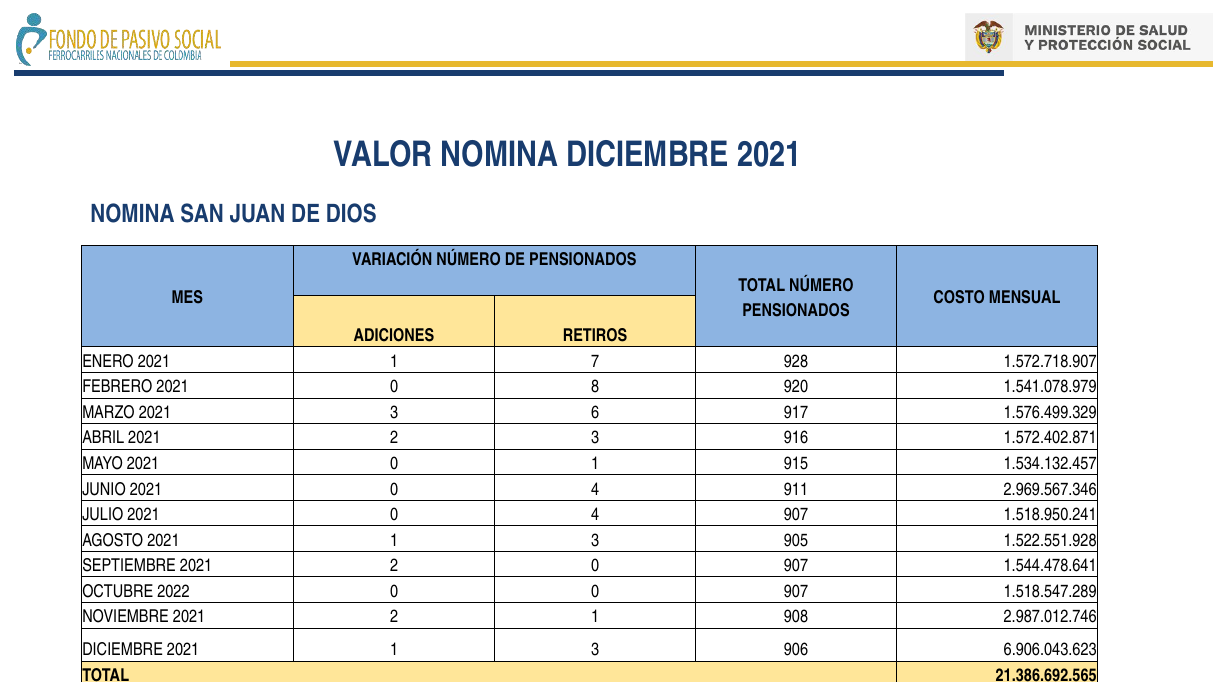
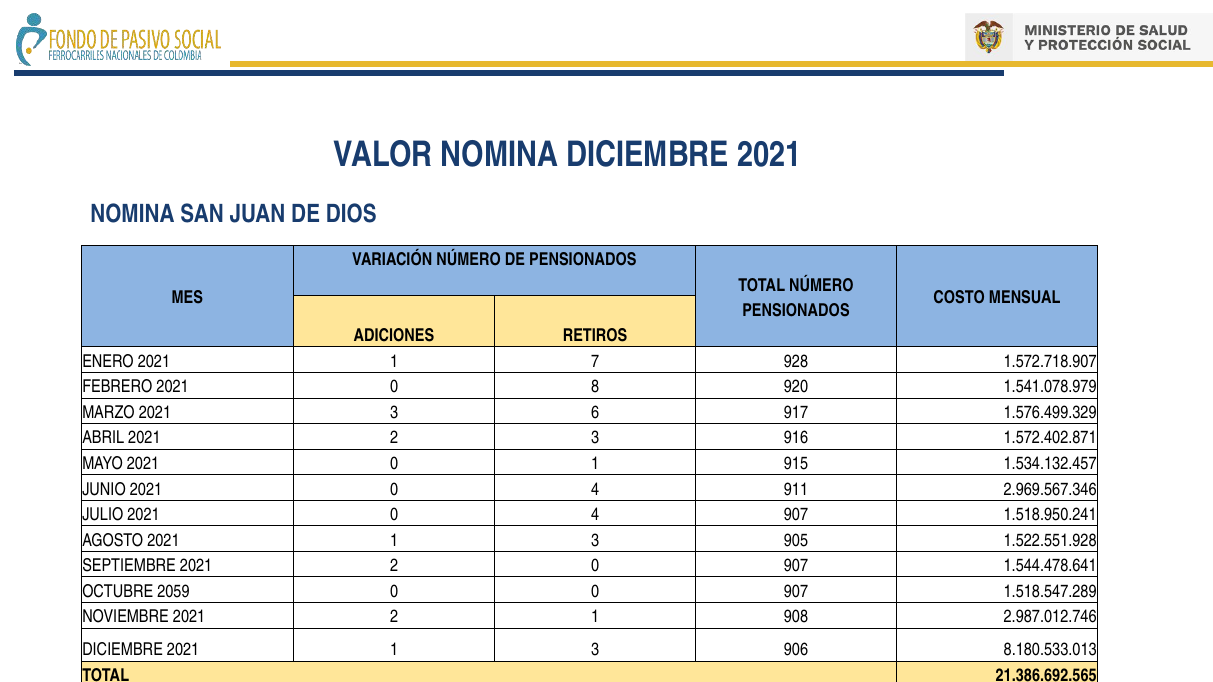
2022: 2022 -> 2059
6.906.043.623: 6.906.043.623 -> 8.180.533.013
